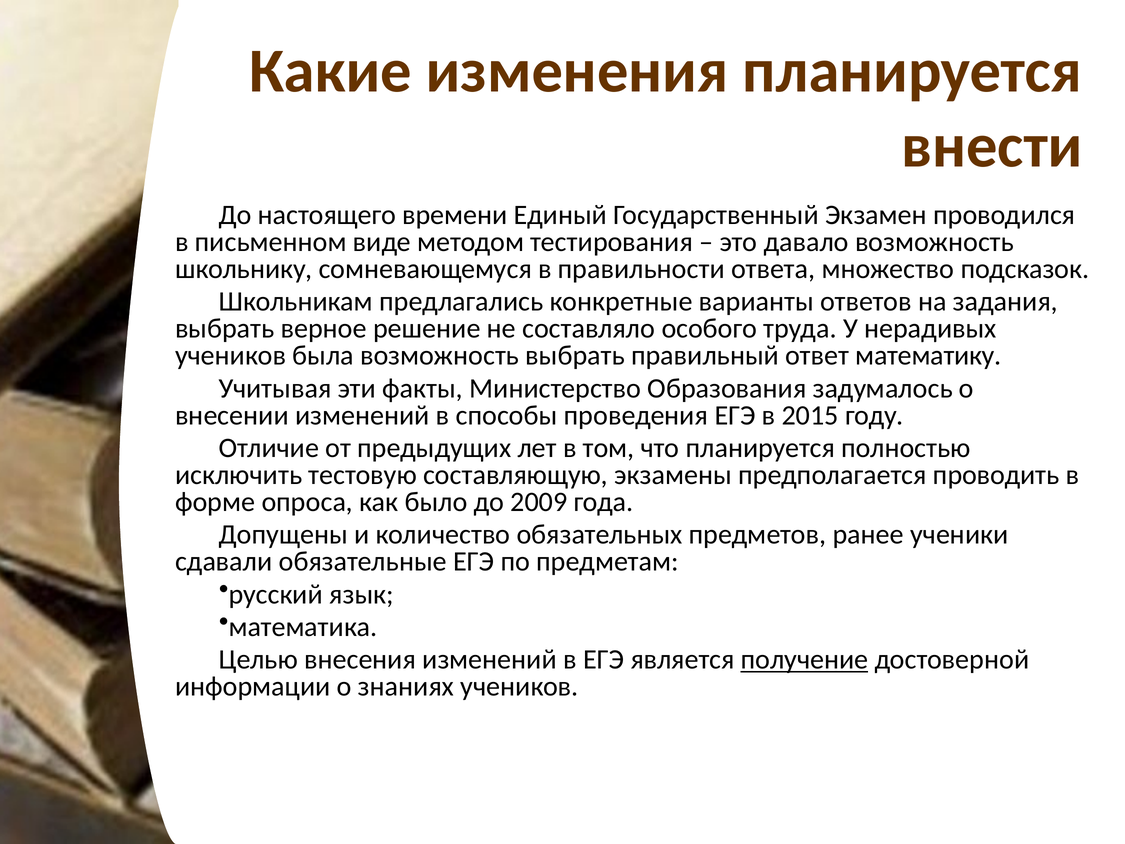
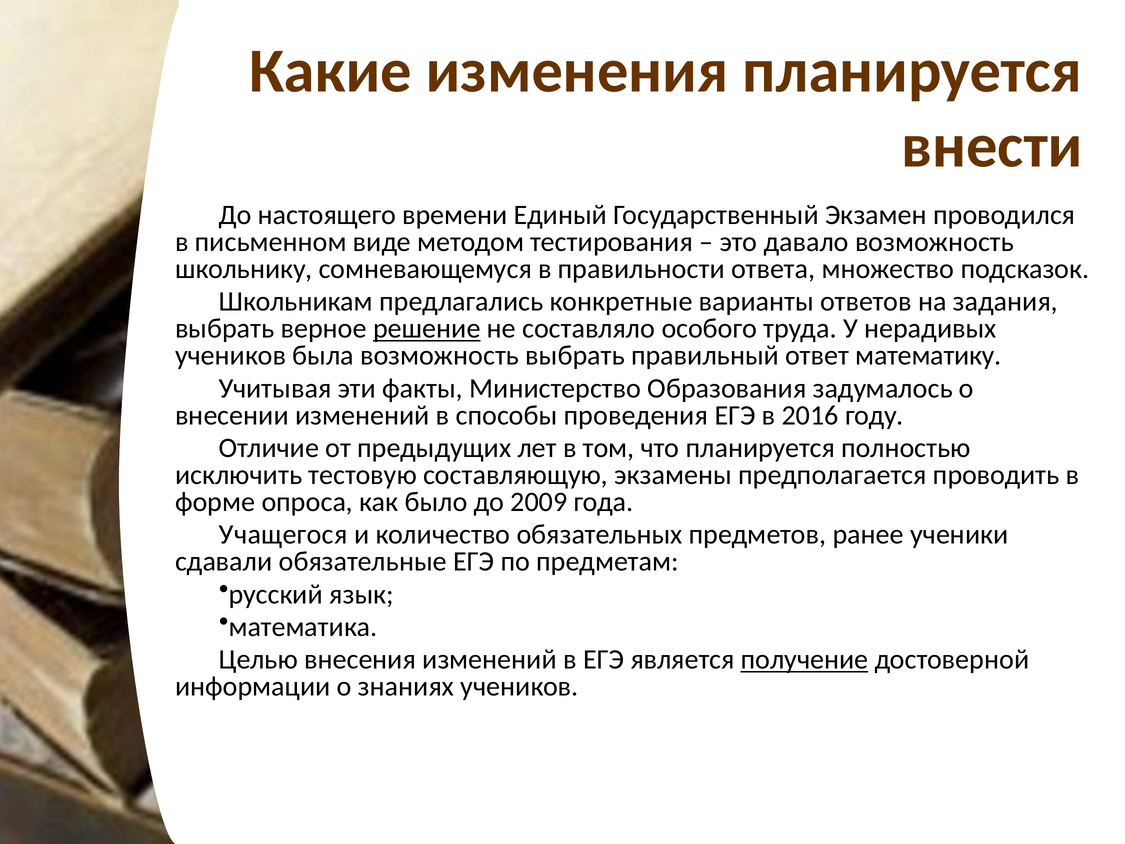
решение underline: none -> present
2015: 2015 -> 2016
Допущены: Допущены -> Учащегося
